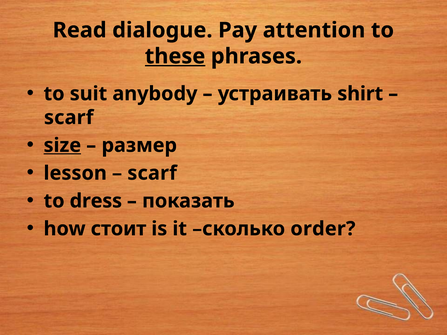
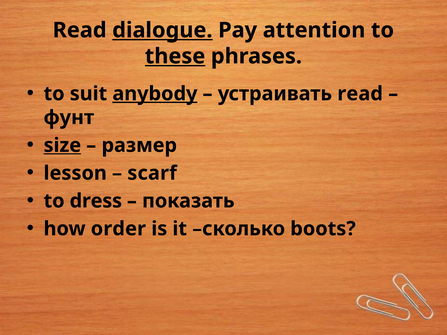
dialogue underline: none -> present
anybody underline: none -> present
устраивать shirt: shirt -> read
scarf at (69, 118): scarf -> фунт
стоит: стоит -> order
order: order -> boots
